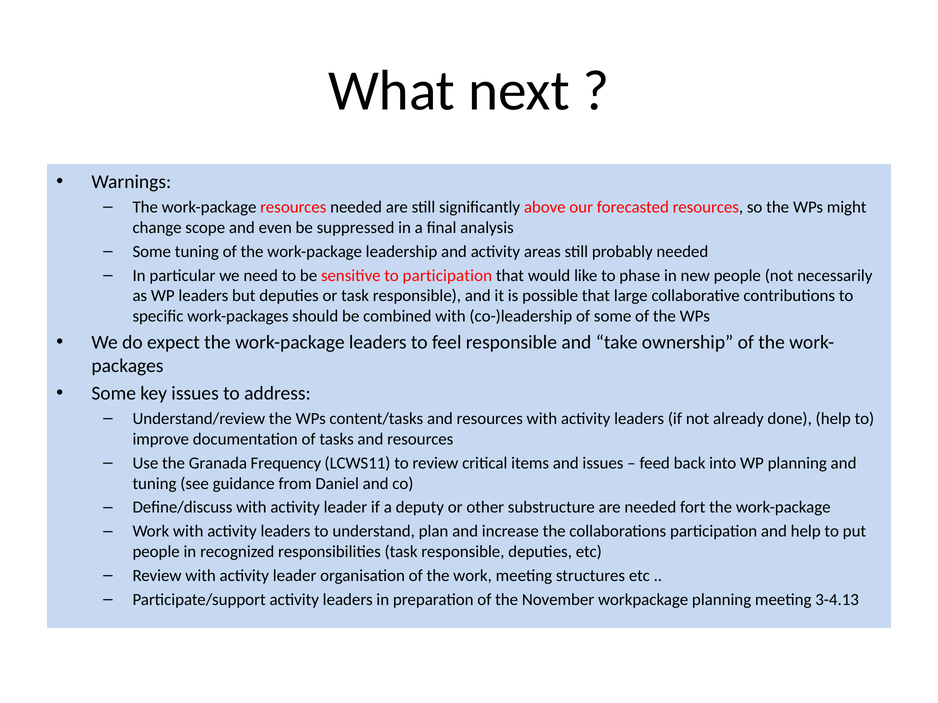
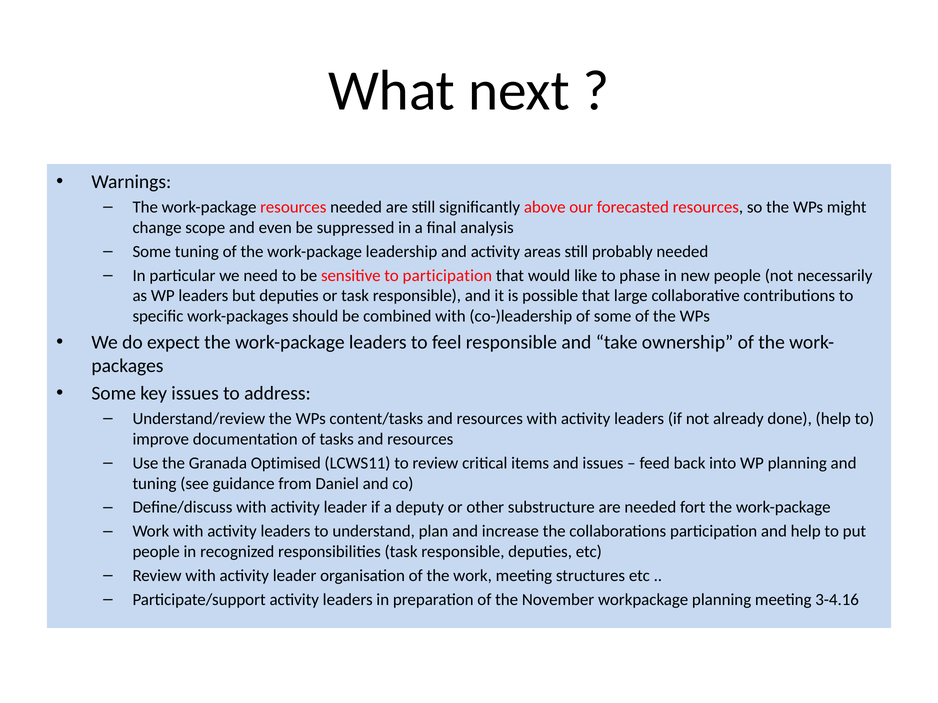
Frequency: Frequency -> Optimised
3-4.13: 3-4.13 -> 3-4.16
